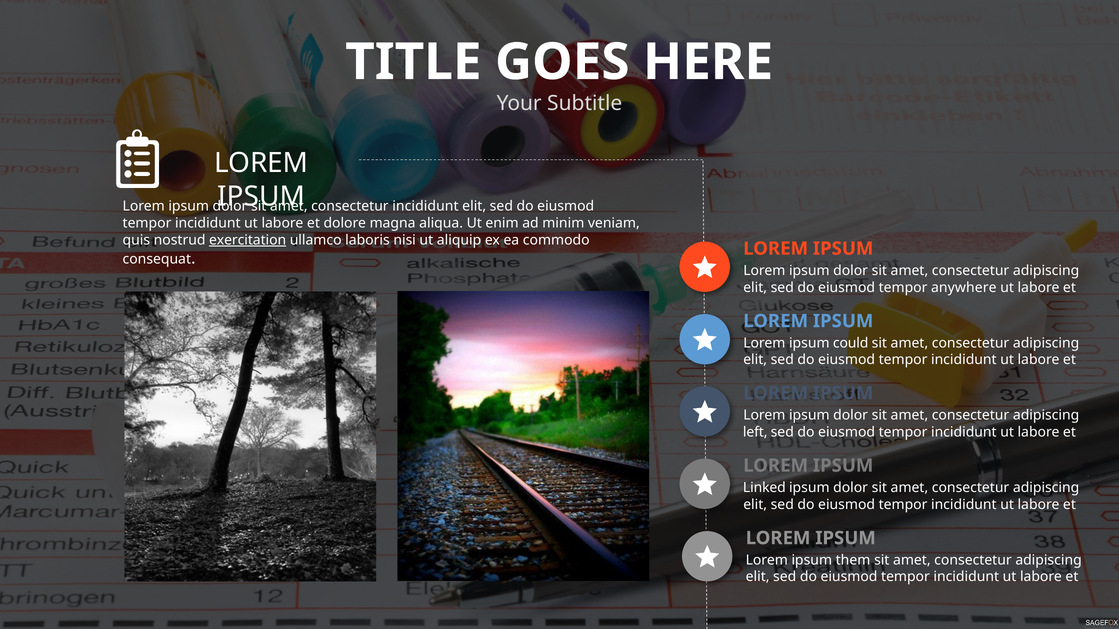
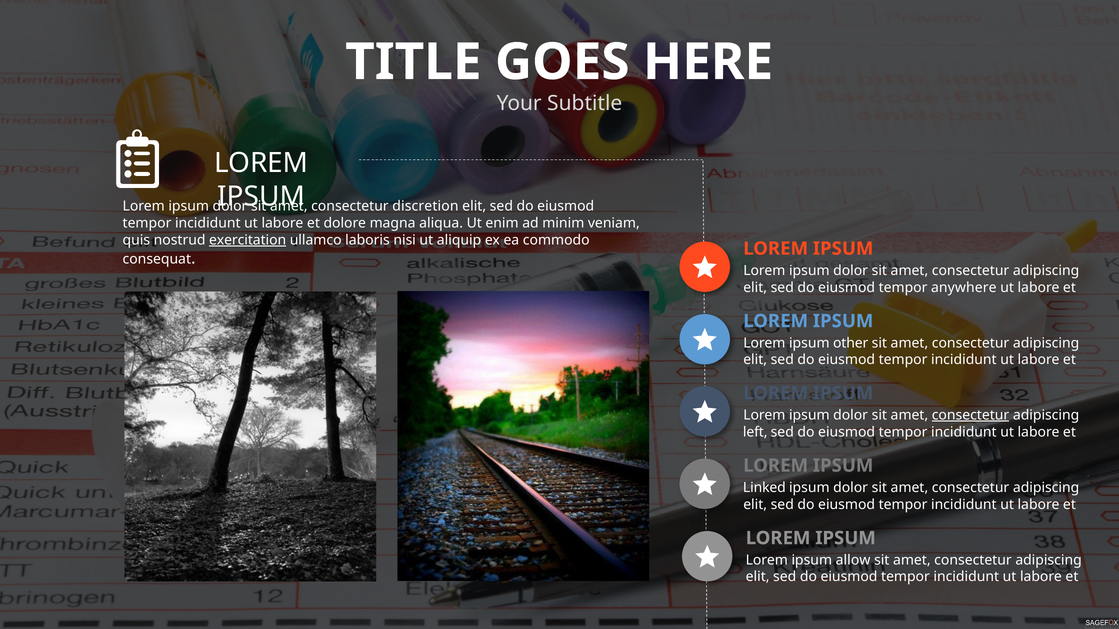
consectetur incididunt: incididunt -> discretion
could: could -> other
consectetur at (971, 415) underline: none -> present
them: them -> allow
